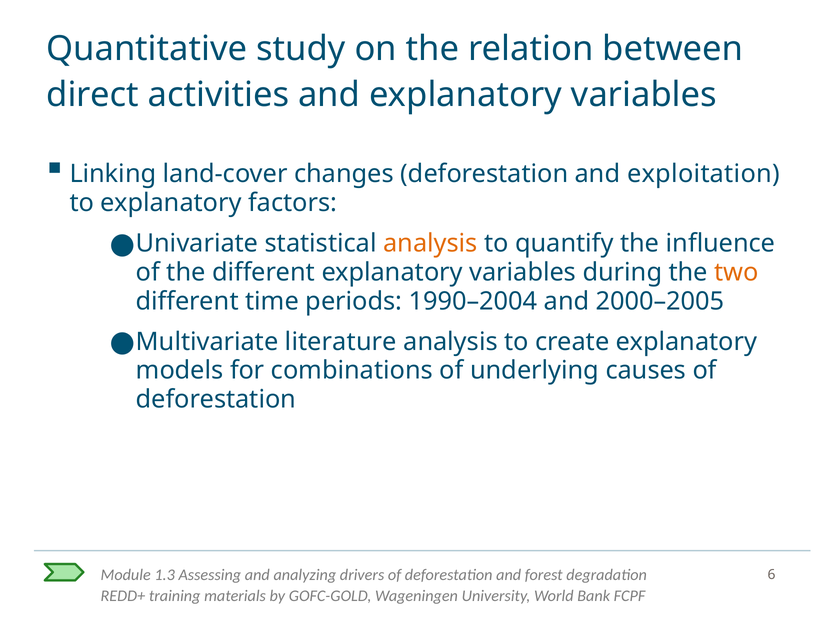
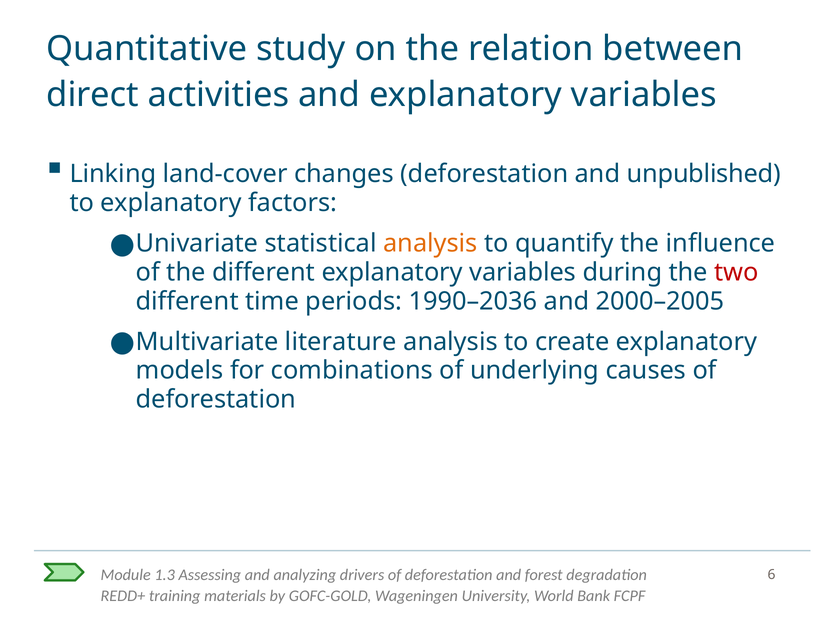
exploitation: exploitation -> unpublished
two colour: orange -> red
1990–2004: 1990–2004 -> 1990–2036
